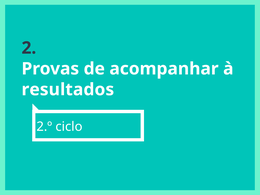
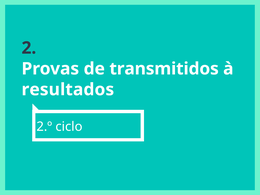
acompanhar: acompanhar -> transmitidos
